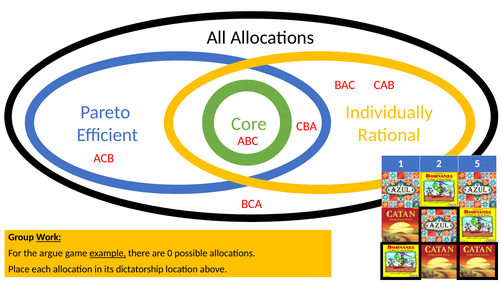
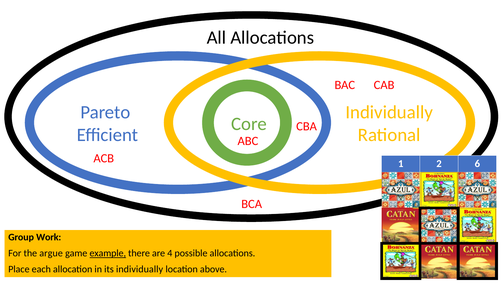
5: 5 -> 6
Work underline: present -> none
0: 0 -> 4
its dictatorship: dictatorship -> individually
